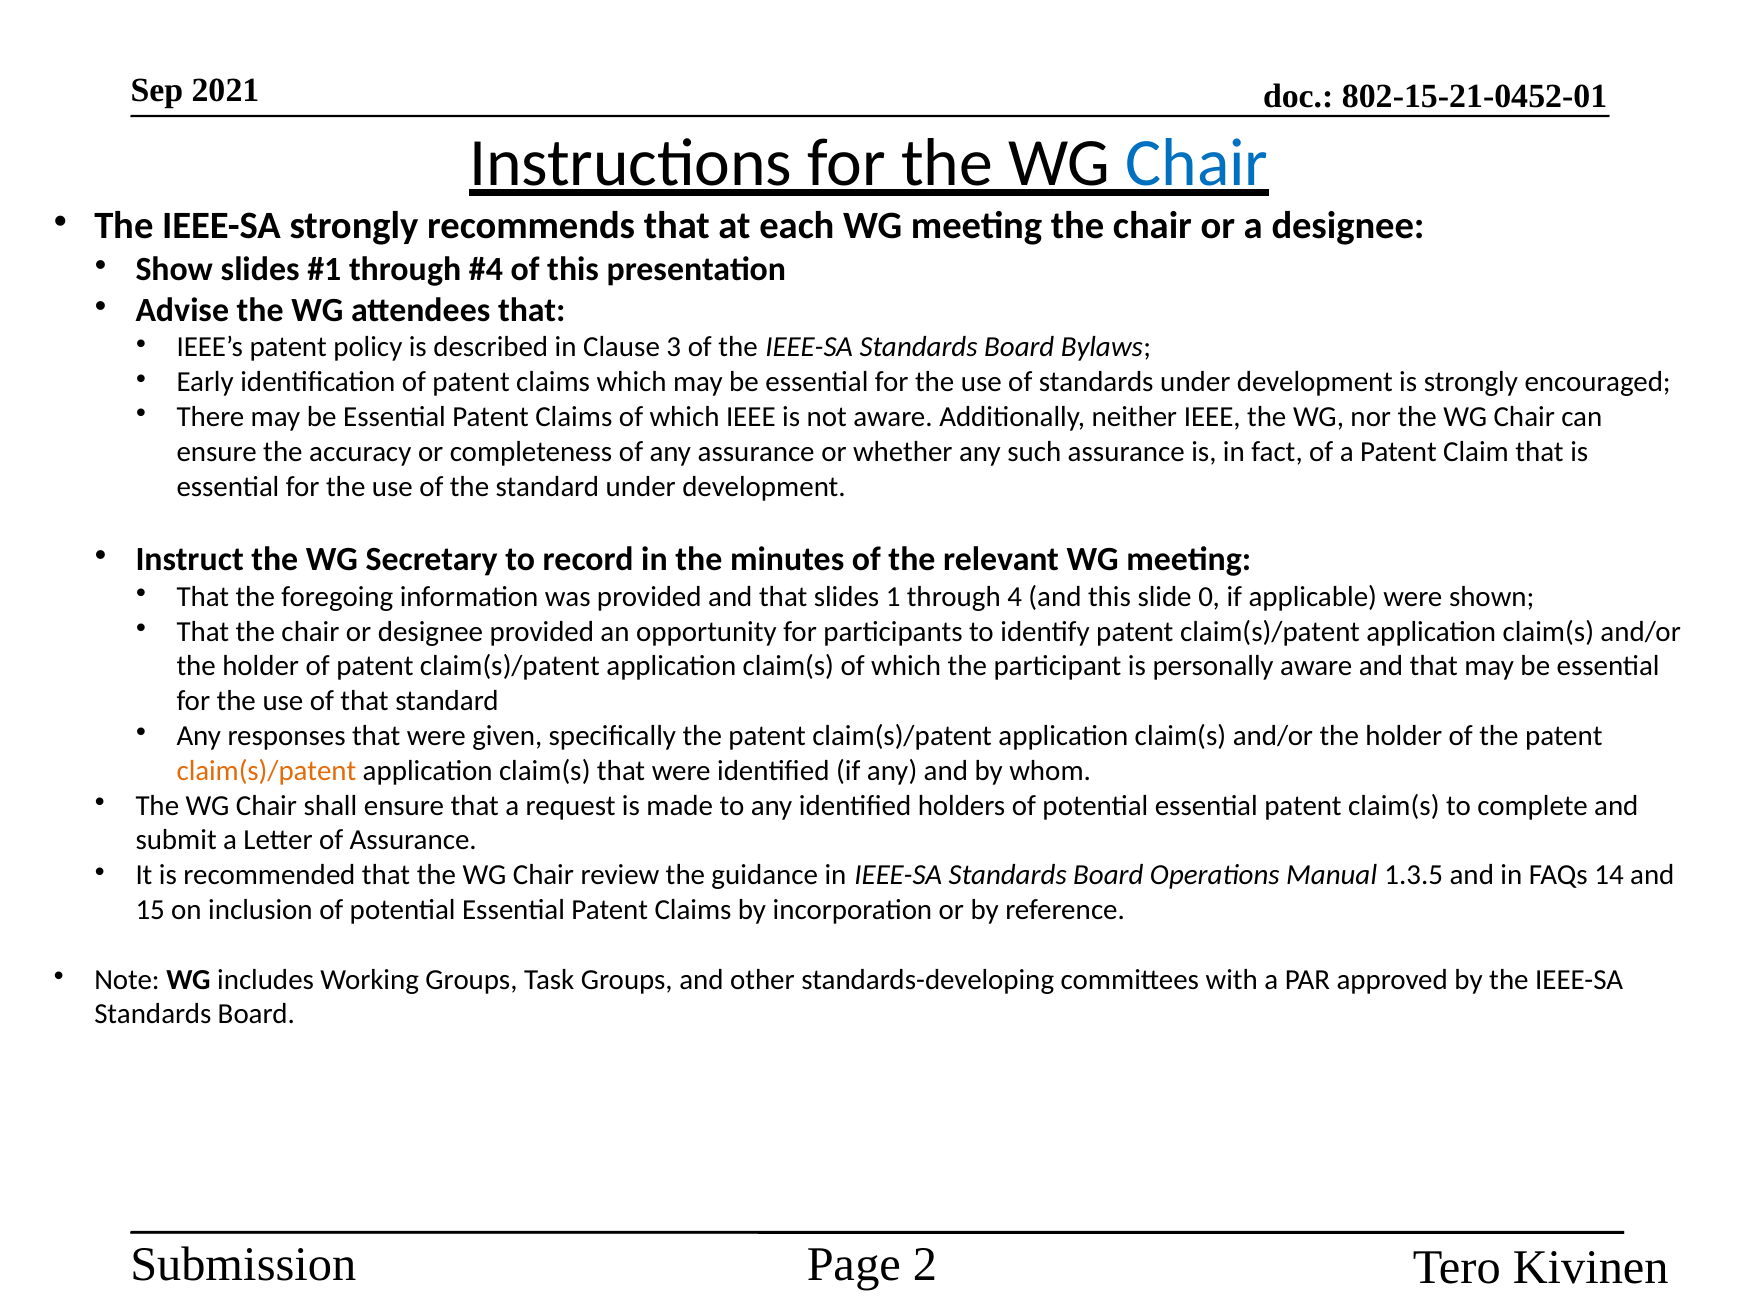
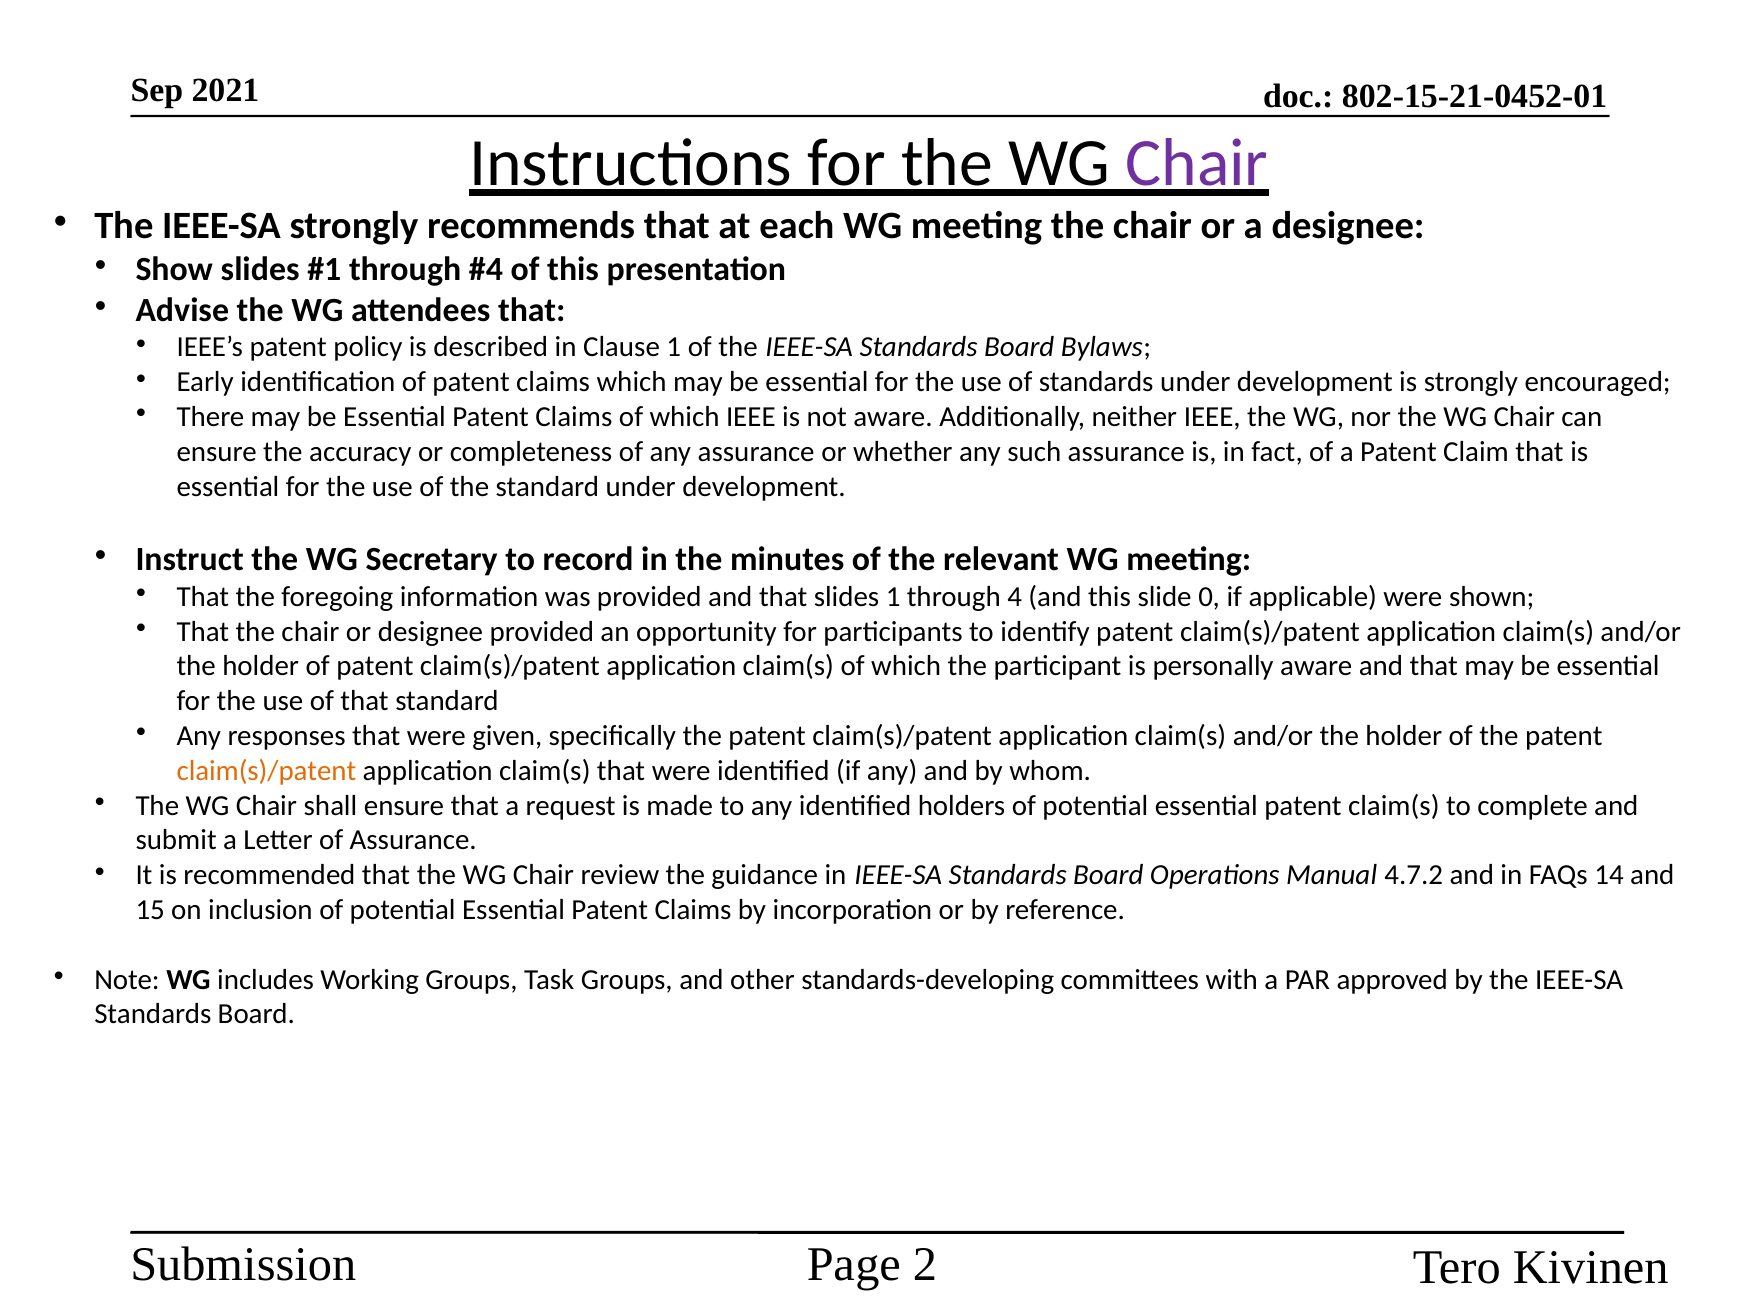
Chair at (1197, 164) colour: blue -> purple
Clause 3: 3 -> 1
1.3.5: 1.3.5 -> 4.7.2
